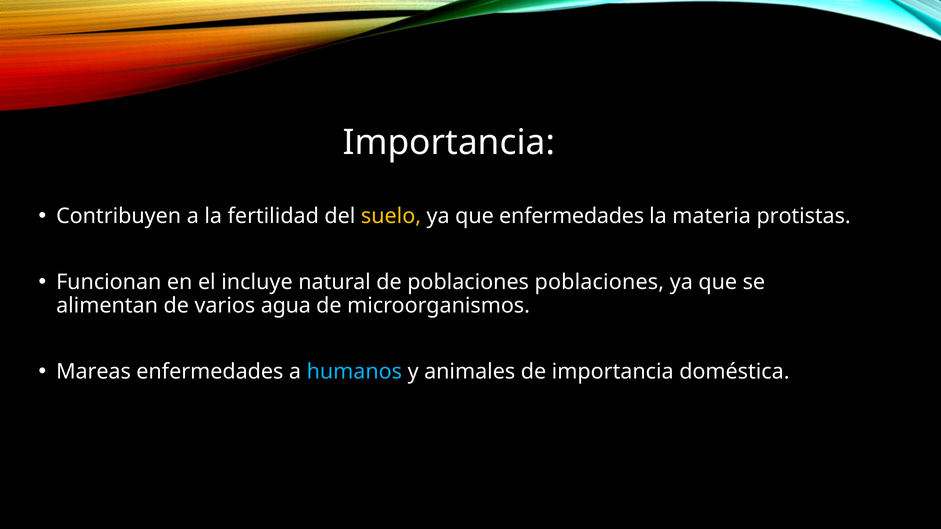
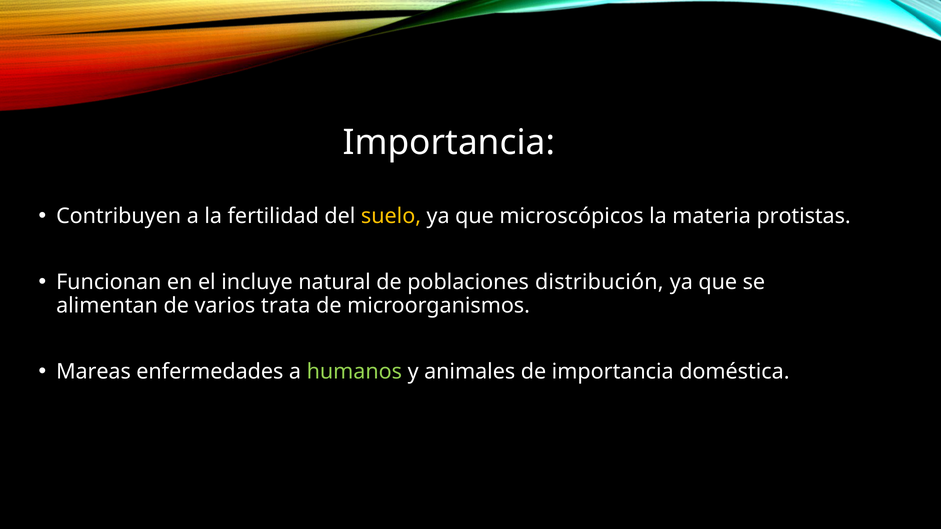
que enfermedades: enfermedades -> microscópicos
poblaciones poblaciones: poblaciones -> distribución
agua: agua -> trata
humanos colour: light blue -> light green
